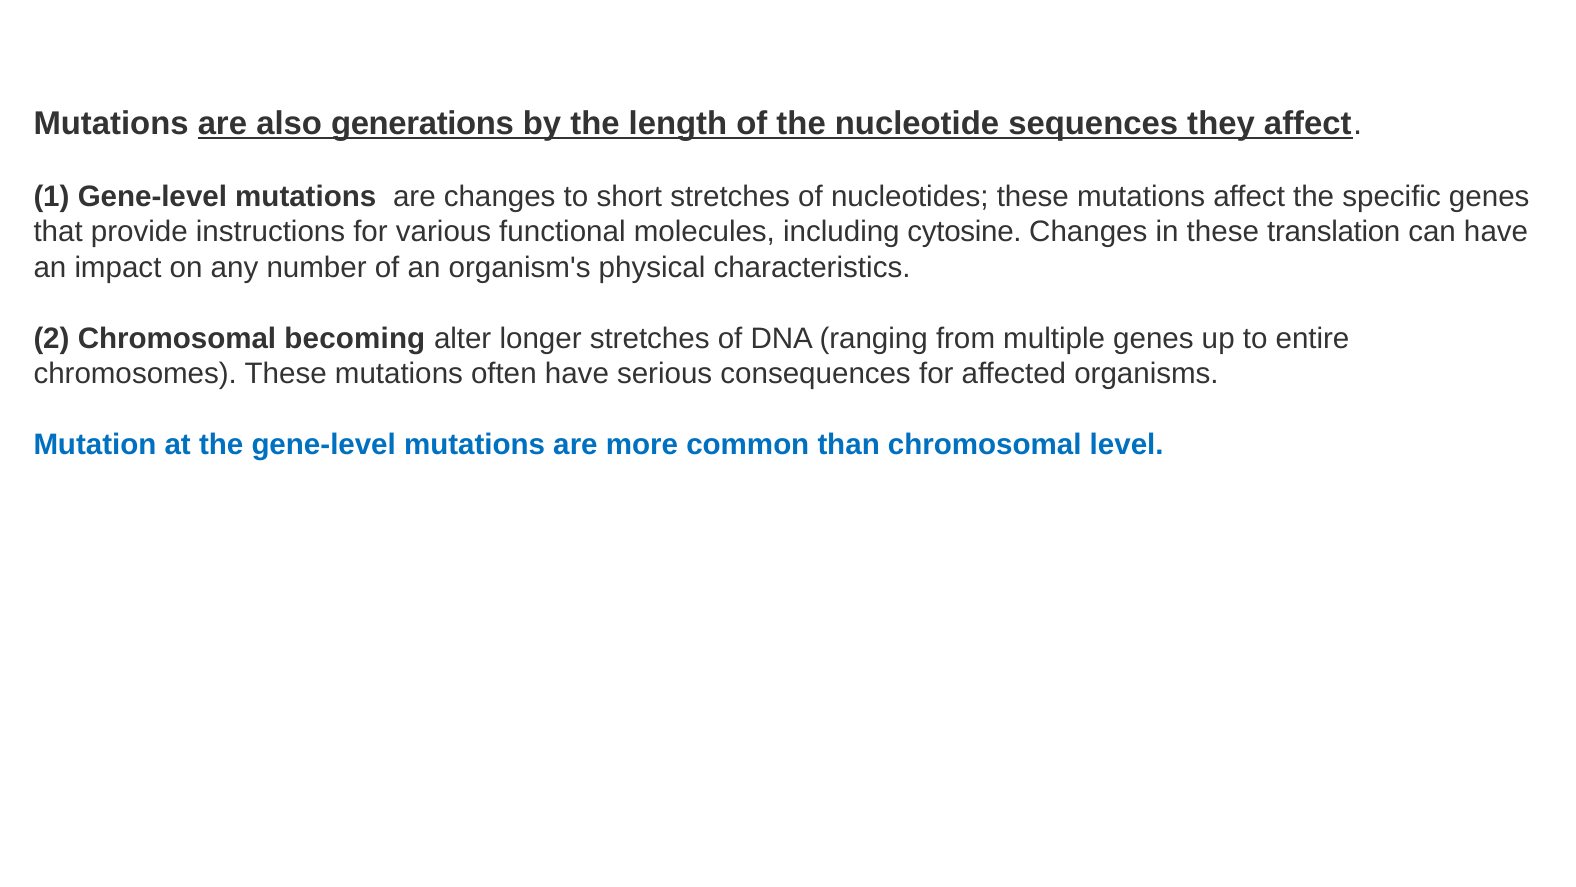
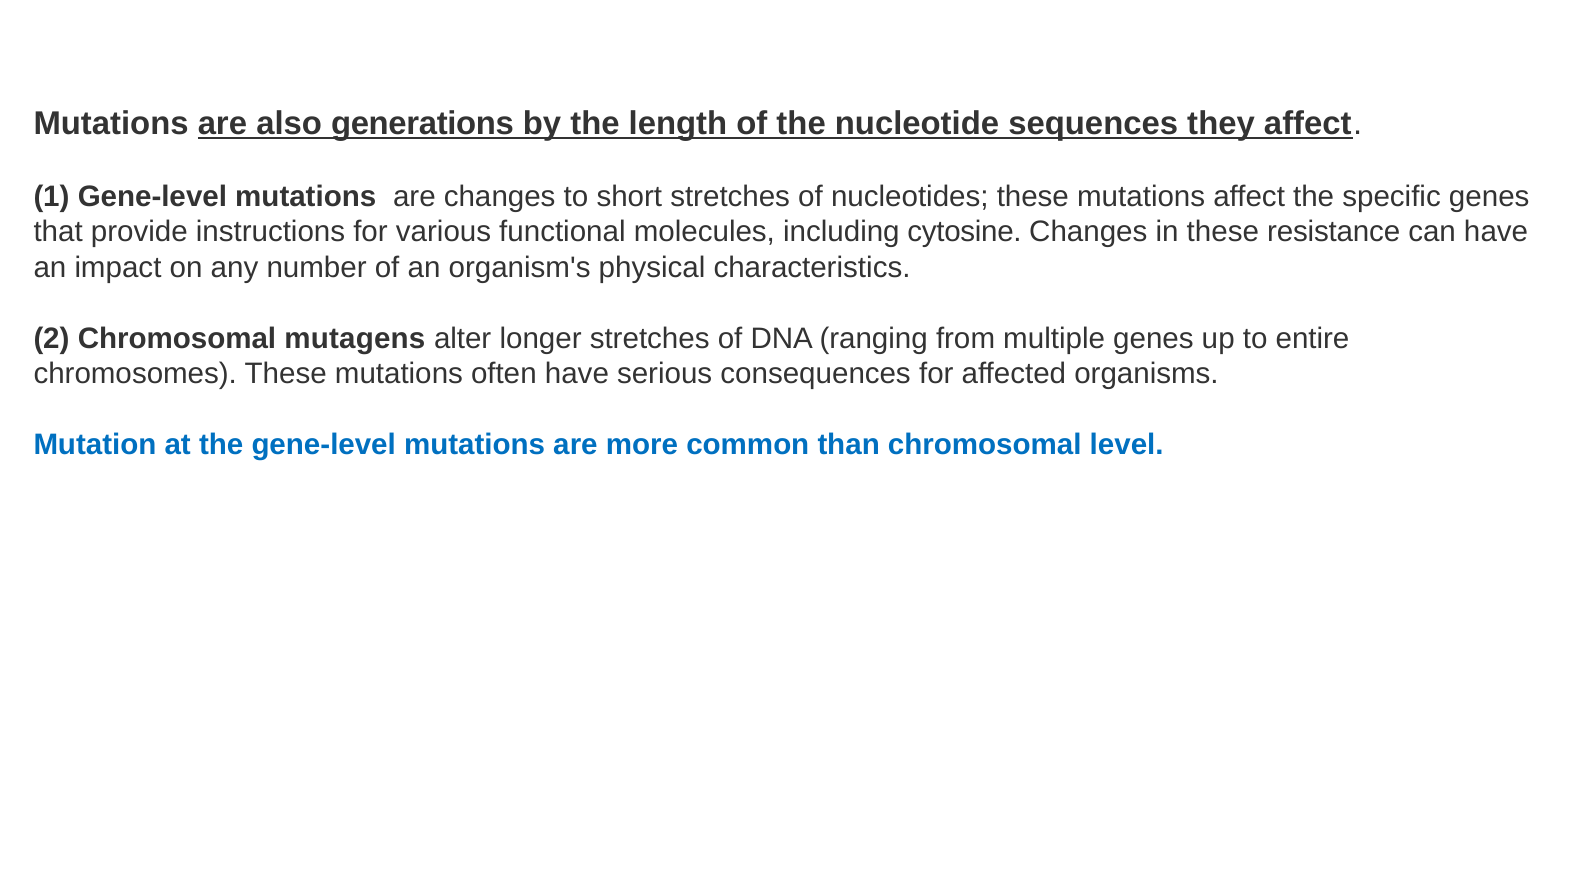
translation: translation -> resistance
becoming: becoming -> mutagens
